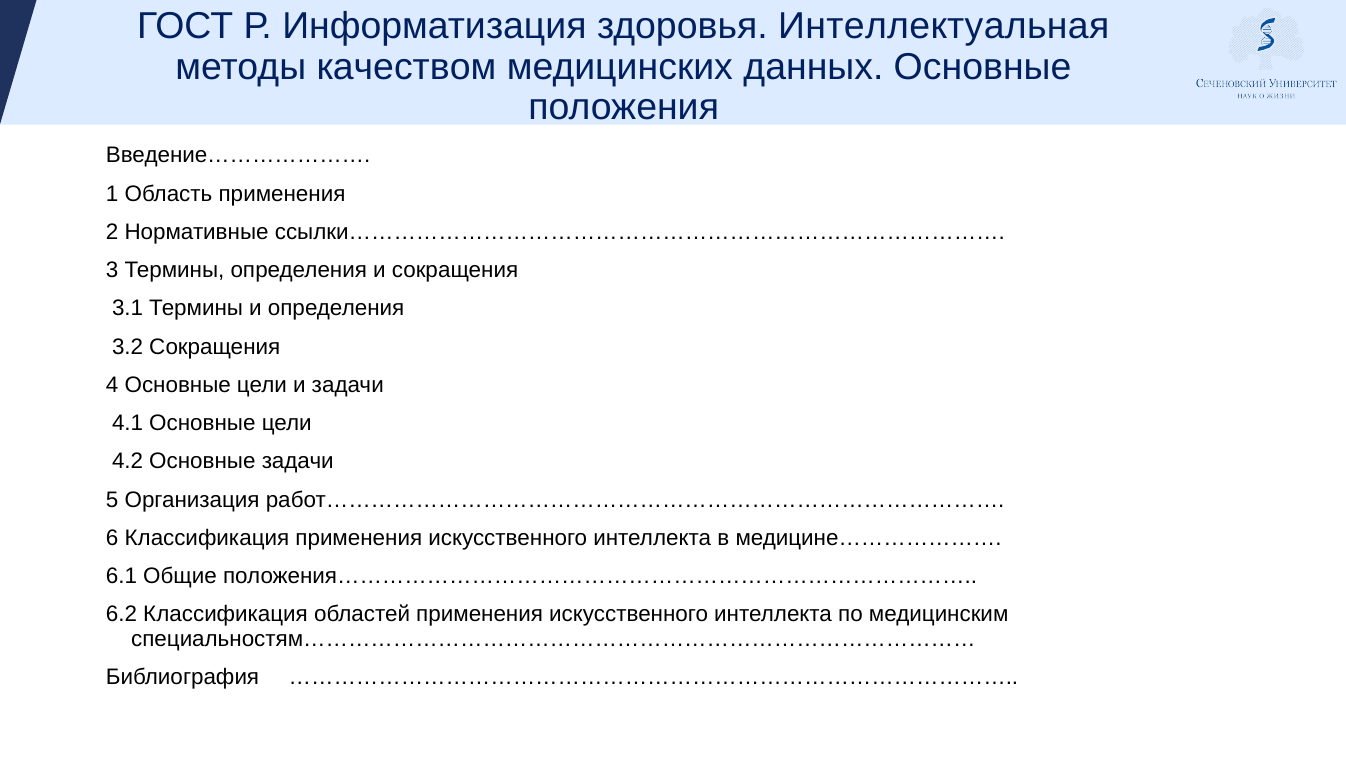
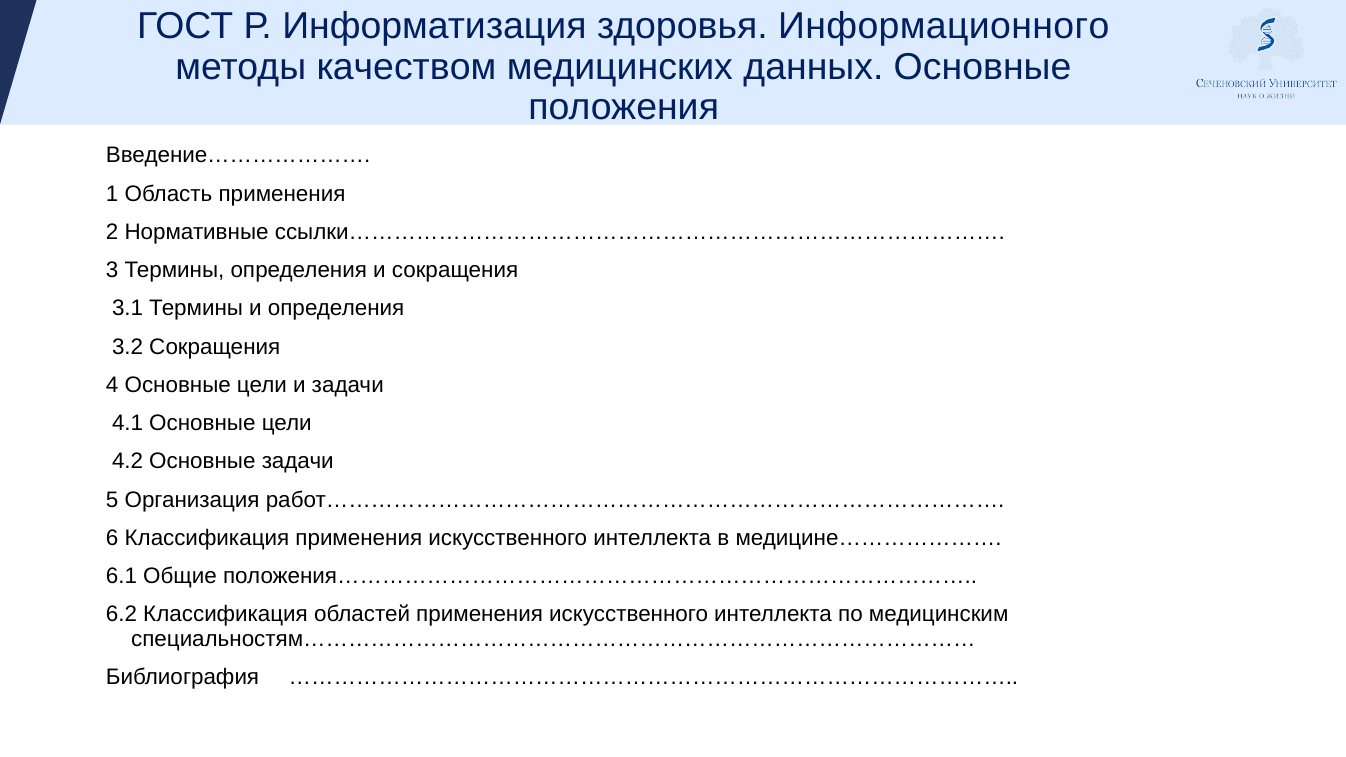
Интеллектуальная: Интеллектуальная -> Информационного
